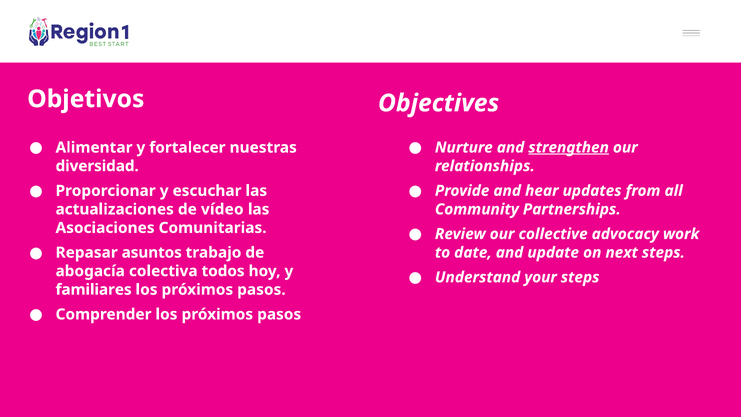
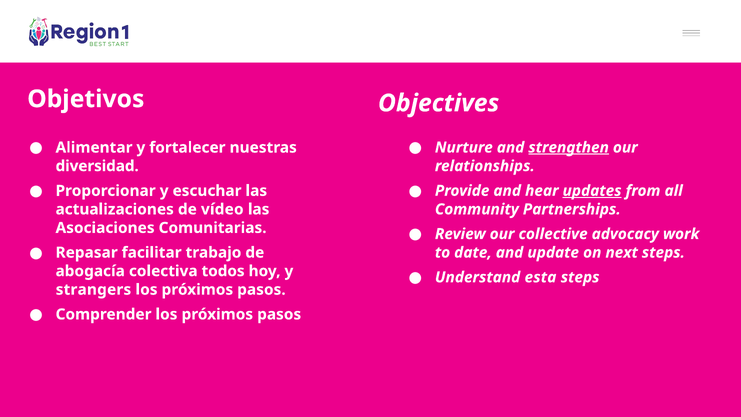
updates underline: none -> present
asuntos: asuntos -> facilitar
your: your -> esta
familiares: familiares -> strangers
